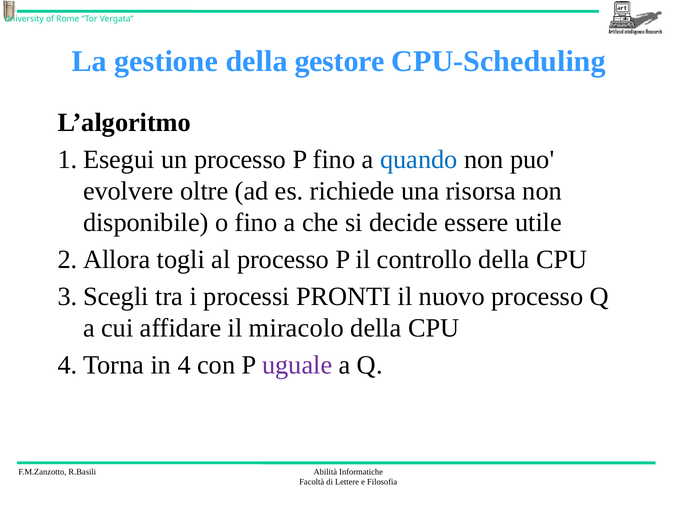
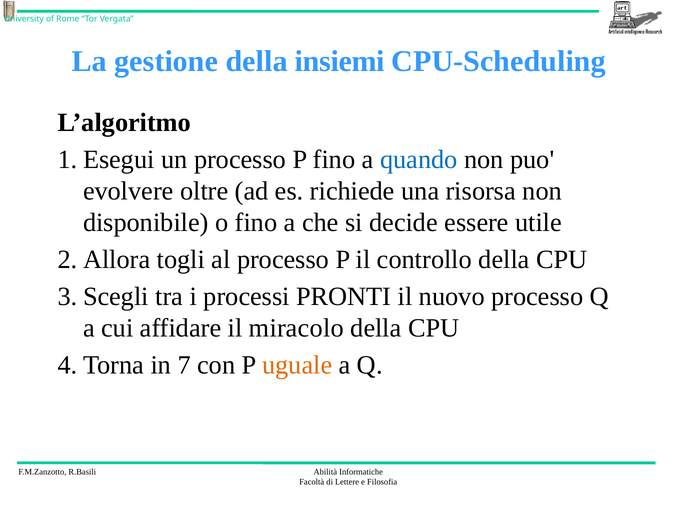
gestore: gestore -> insiemi
4: 4 -> 7
uguale colour: purple -> orange
